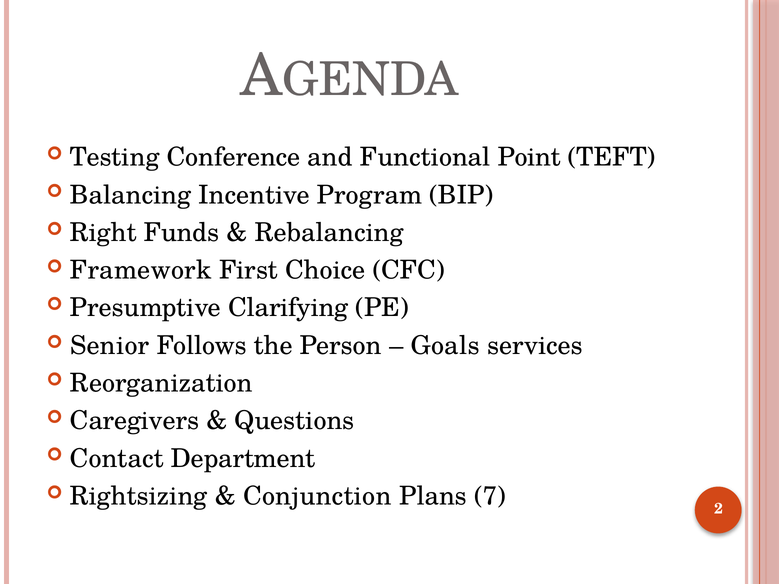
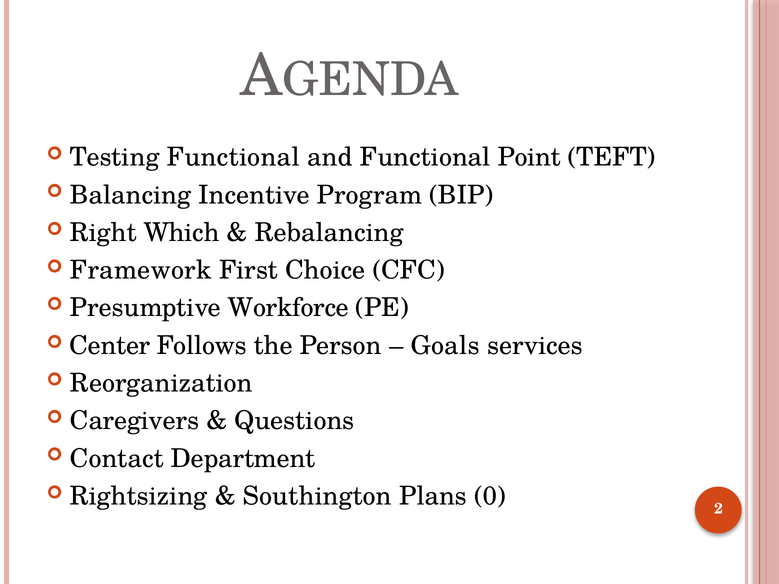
Testing Conference: Conference -> Functional
Funds: Funds -> Which
Clarifying: Clarifying -> Workforce
Senior: Senior -> Center
Conjunction: Conjunction -> Southington
7: 7 -> 0
